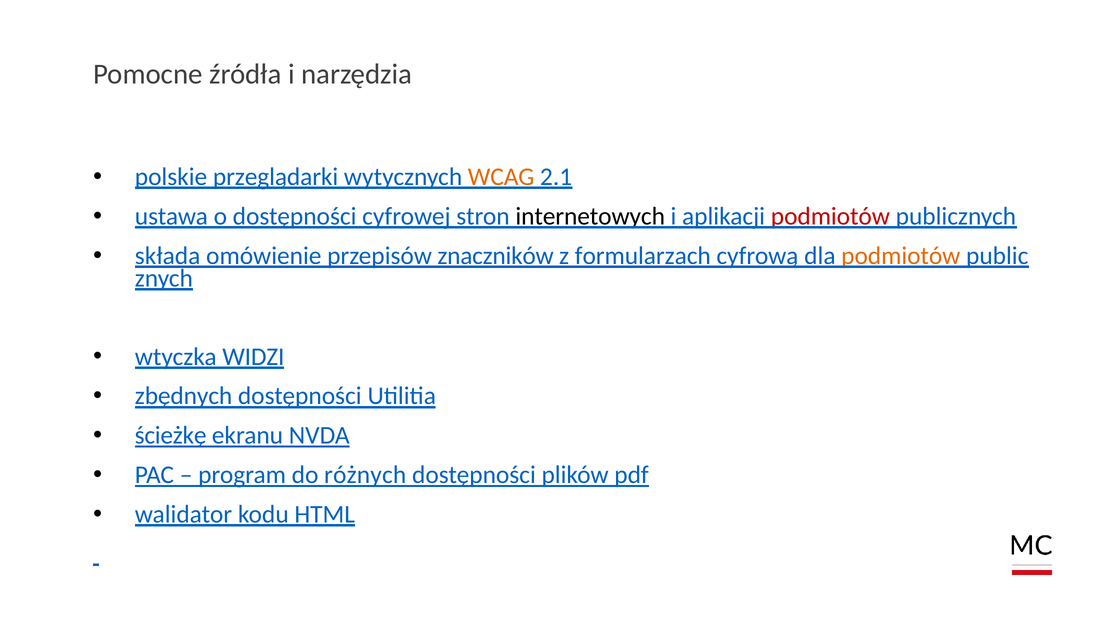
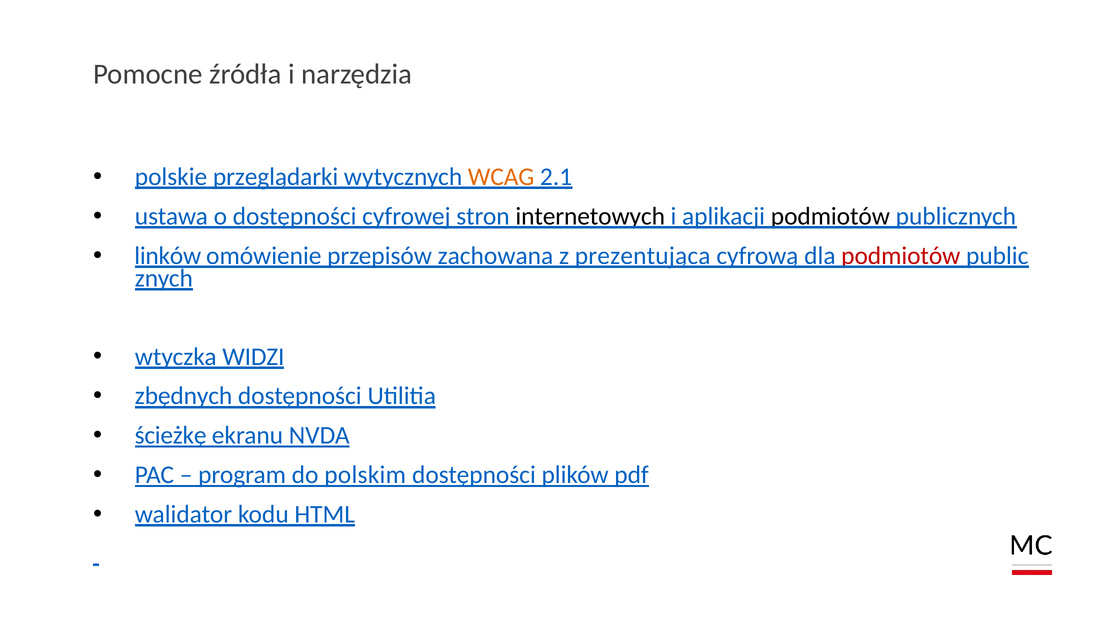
podmiotów at (830, 216) colour: red -> black
składa: składa -> linków
znaczników: znaczników -> zachowana
formularzach: formularzach -> prezentująca
podmiotów at (901, 256) colour: orange -> red
różnych: różnych -> polskim
